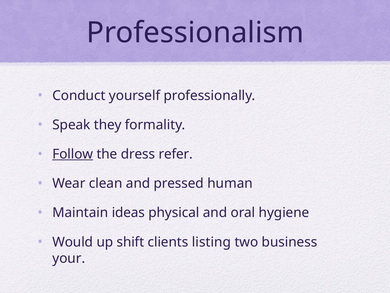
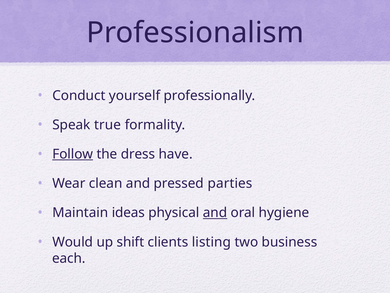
they: they -> true
refer: refer -> have
human: human -> parties
and at (215, 212) underline: none -> present
your: your -> each
